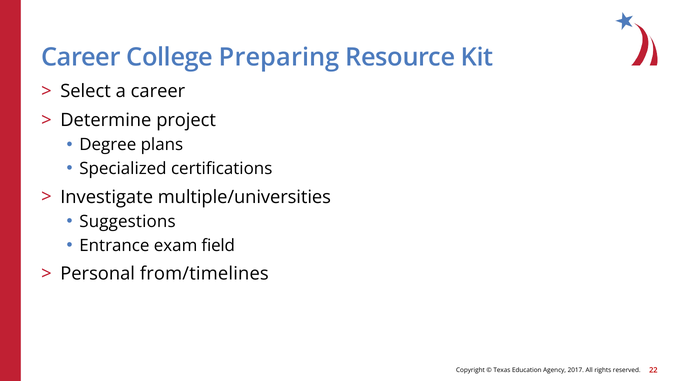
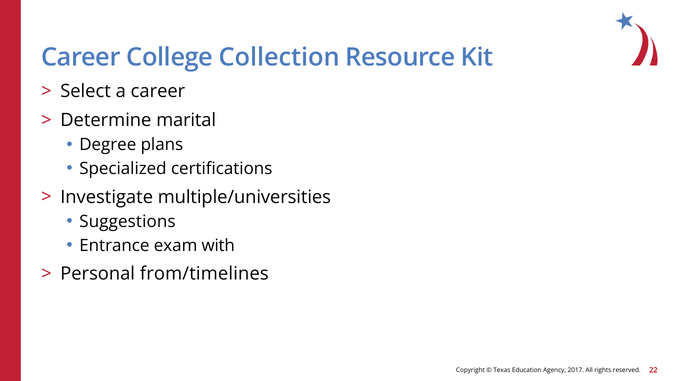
Preparing: Preparing -> Collection
project: project -> marital
field: field -> with
